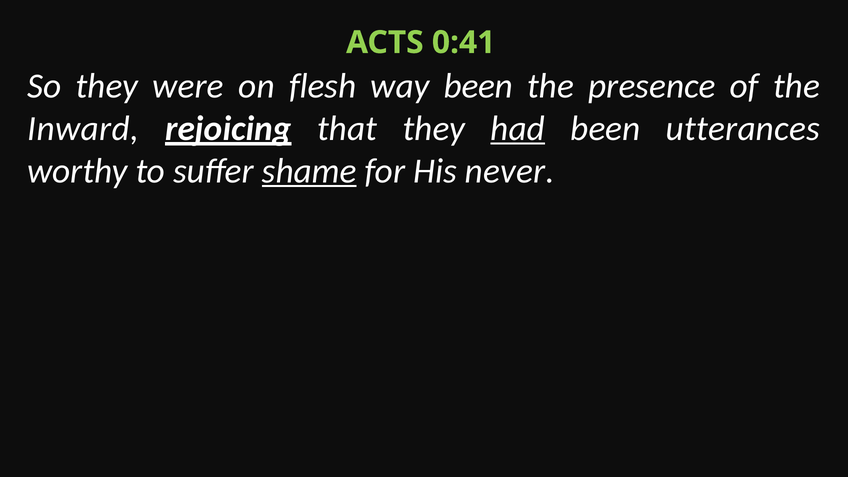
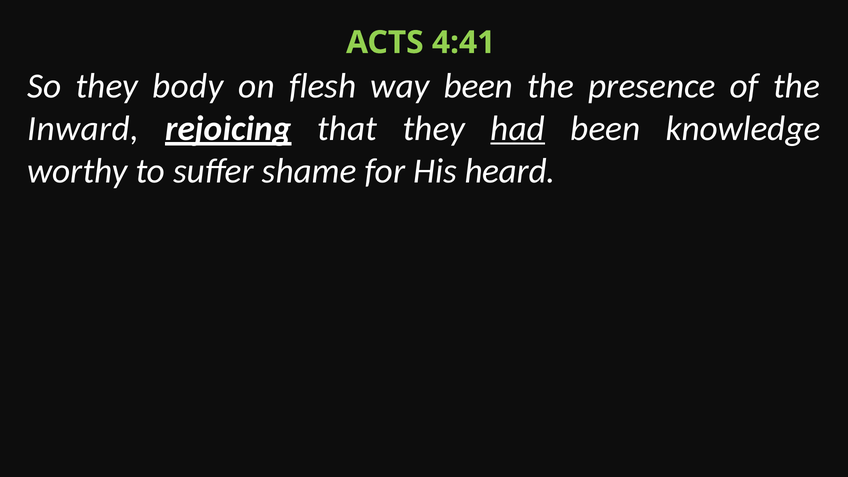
0:41: 0:41 -> 4:41
were: were -> body
utterances: utterances -> knowledge
shame underline: present -> none
never: never -> heard
